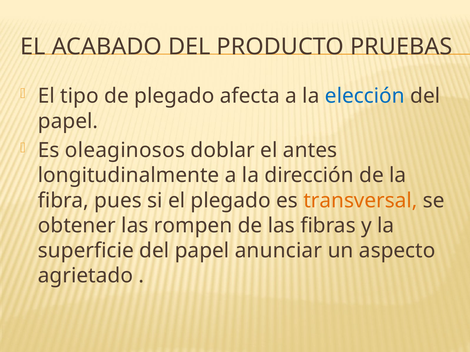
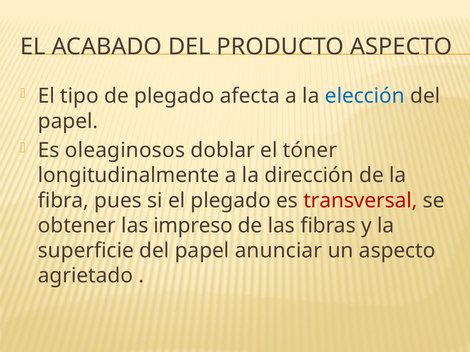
PRODUCTO PRUEBAS: PRUEBAS -> ASPECTO
antes: antes -> tóner
transversal colour: orange -> red
rompen: rompen -> impreso
